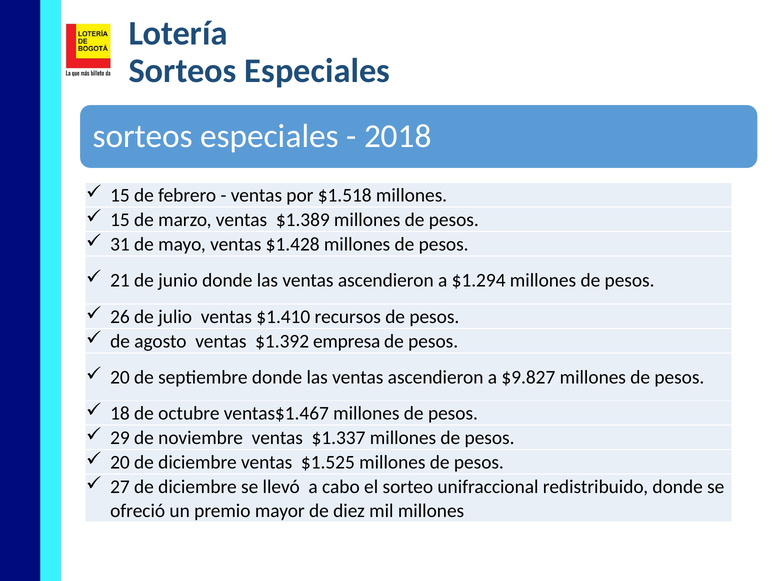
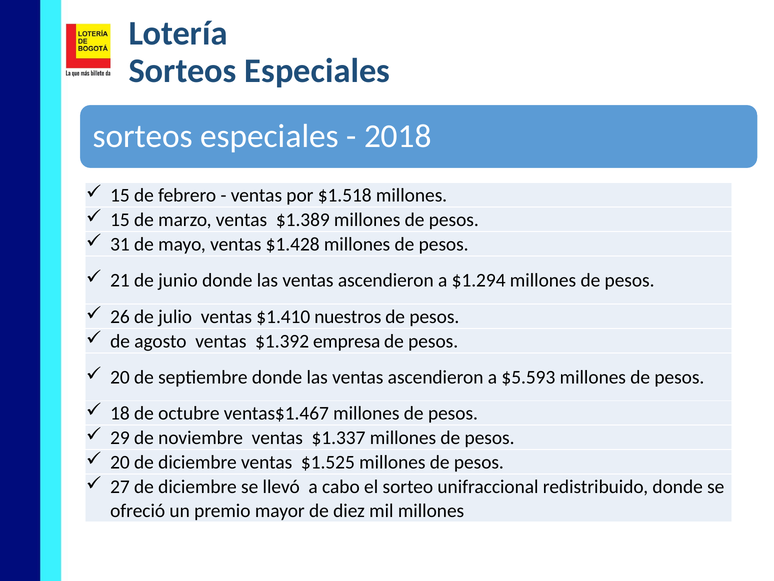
recursos: recursos -> nuestros
$9.827: $9.827 -> $5.593
